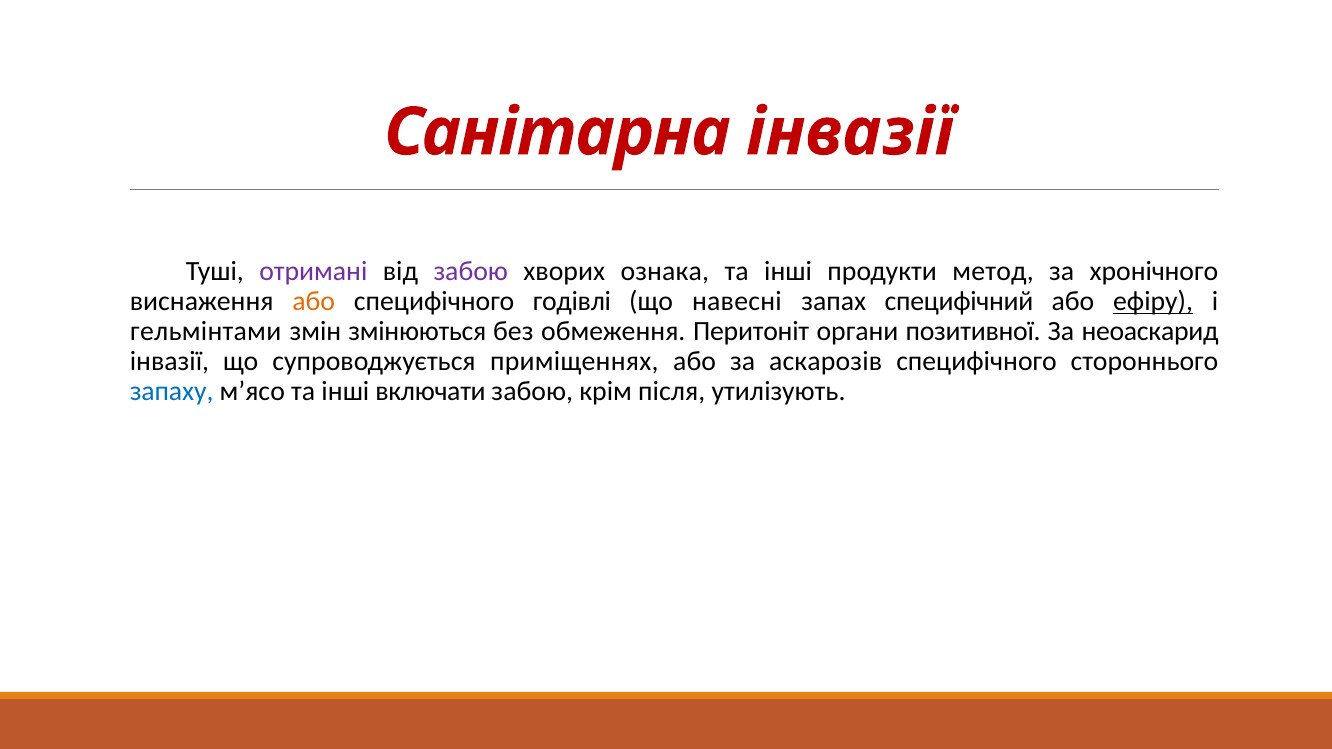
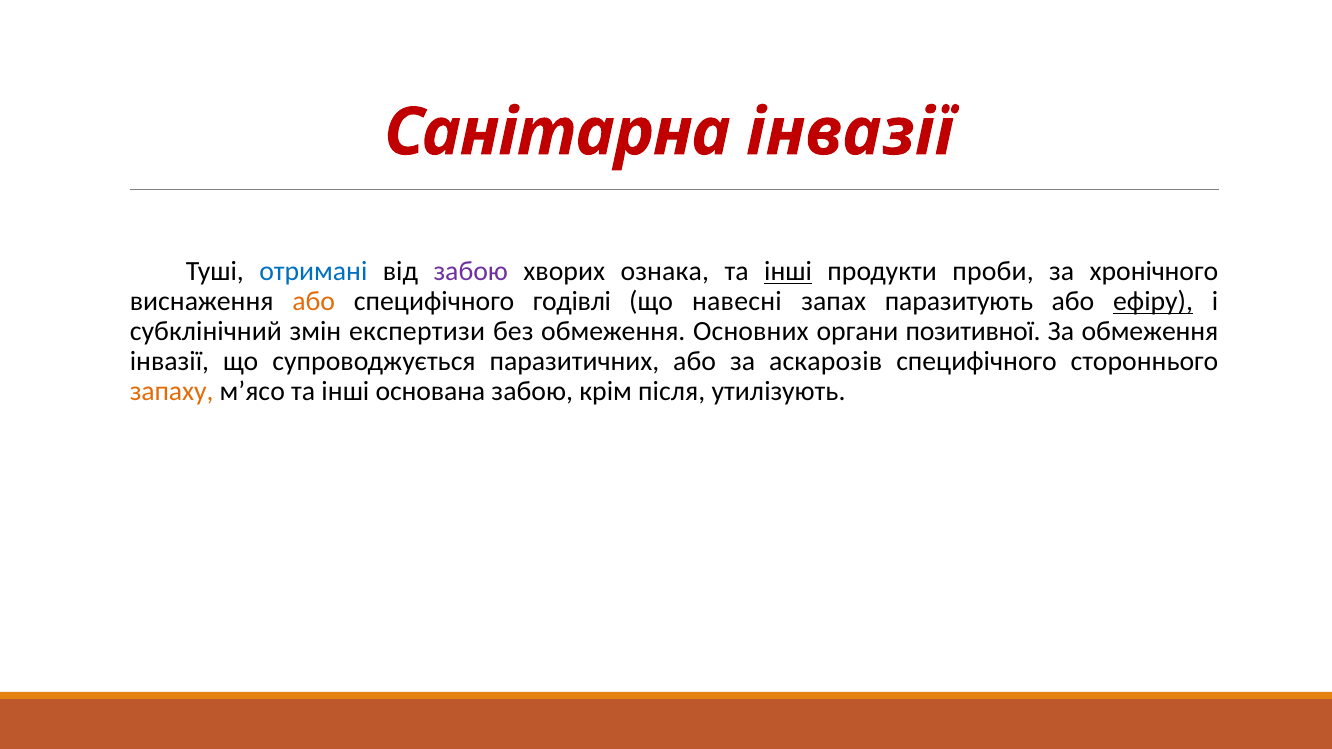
отримані colour: purple -> blue
інші at (788, 272) underline: none -> present
метод: метод -> проби
специфічний: специфічний -> паразитують
гельмінтами: гельмінтами -> субклінічний
змінюються: змінюються -> експертизи
Перитоніт: Перитоніт -> Основних
За неоаскарид: неоаскарид -> обмеження
приміщеннях: приміщеннях -> паразитичних
запаху colour: blue -> orange
включати: включати -> основана
